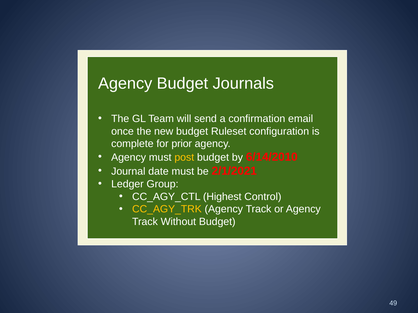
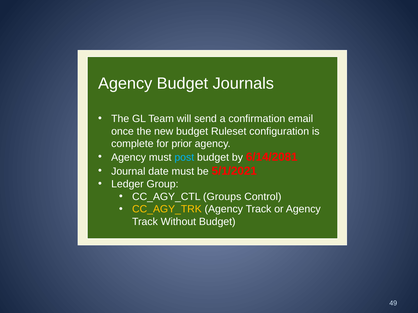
post colour: yellow -> light blue
6/14/2010: 6/14/2010 -> 6/14/2081
2/1/2021: 2/1/2021 -> 5/1/2021
Highest: Highest -> Groups
